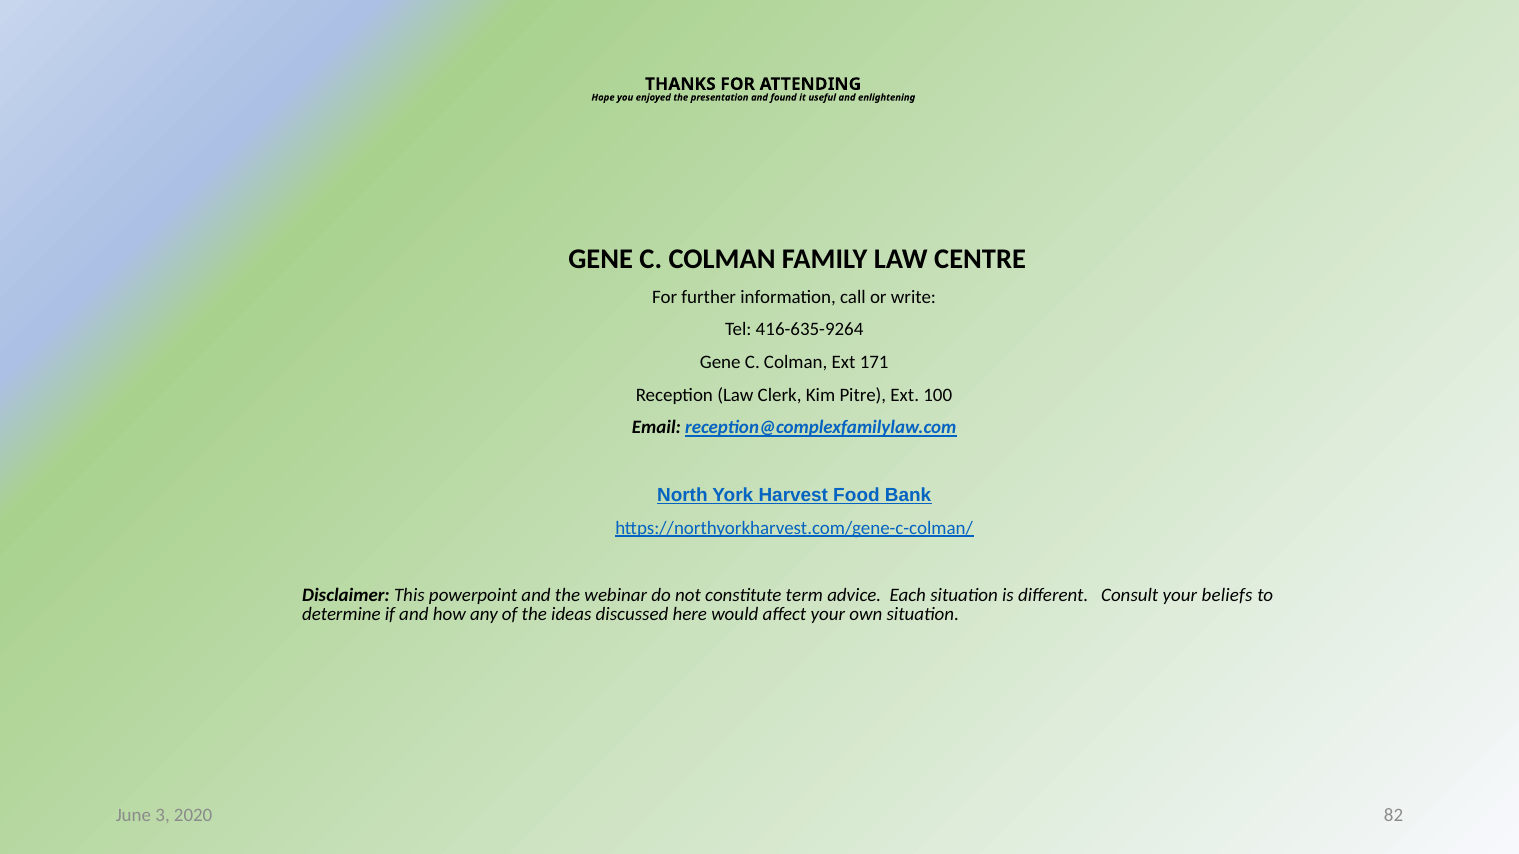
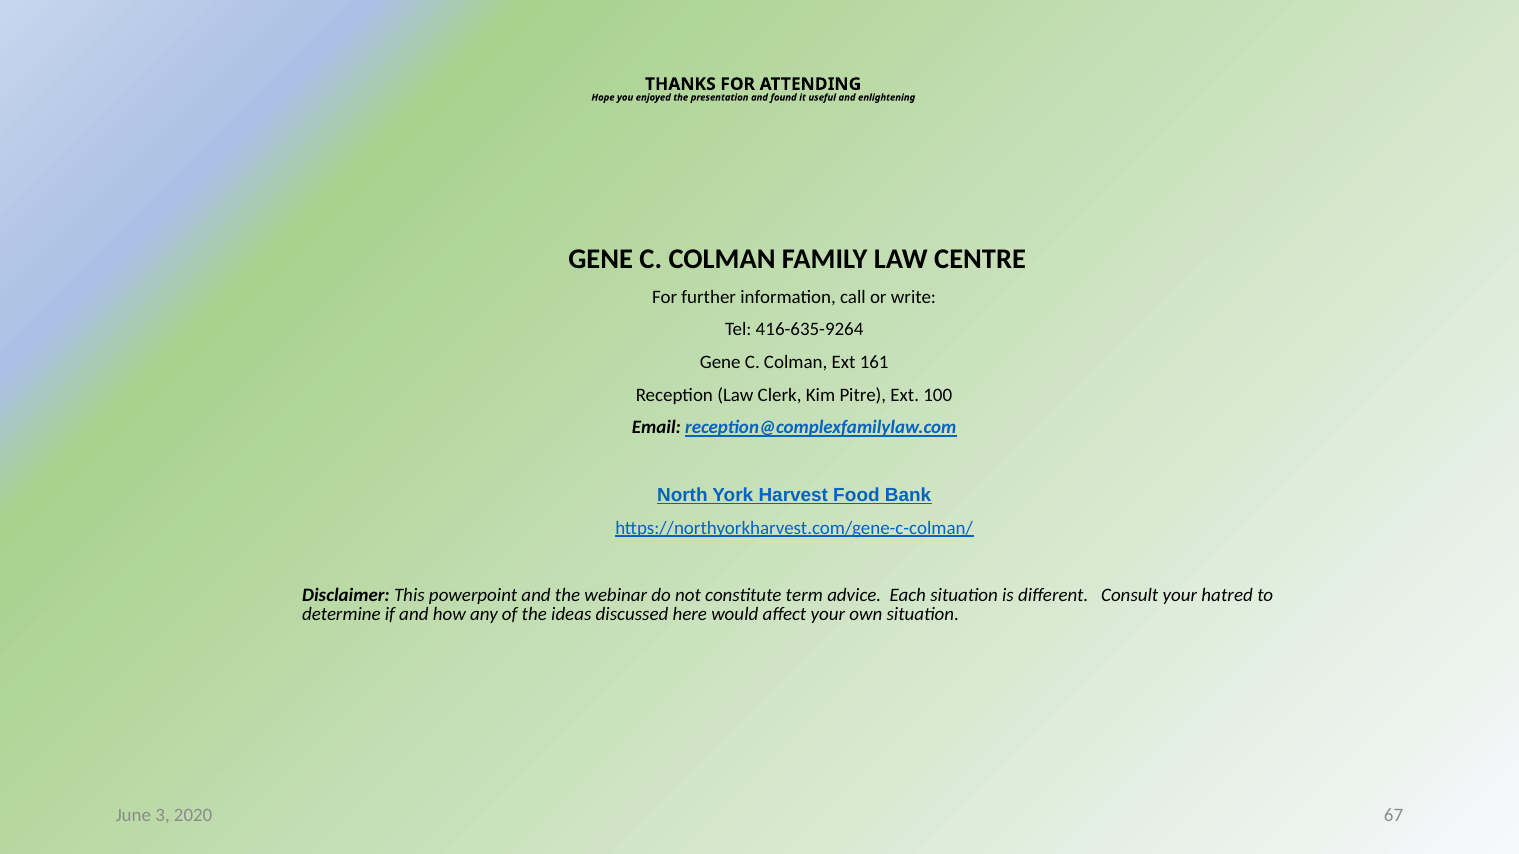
171: 171 -> 161
beliefs: beliefs -> hatred
82: 82 -> 67
